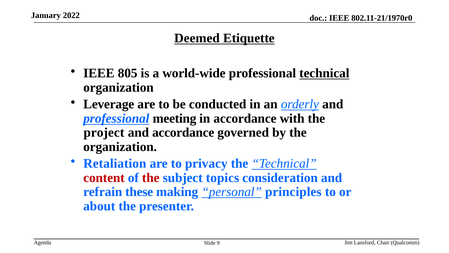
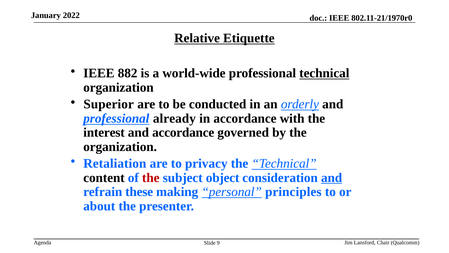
Deemed: Deemed -> Relative
805: 805 -> 882
Leverage: Leverage -> Superior
meeting: meeting -> already
project: project -> interest
content colour: red -> black
topics: topics -> object
and at (332, 177) underline: none -> present
